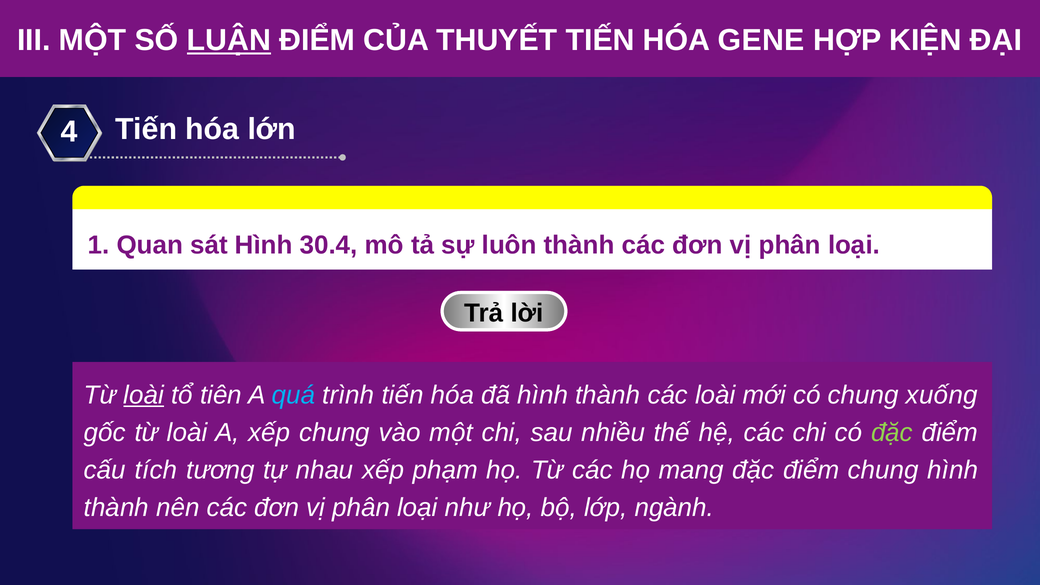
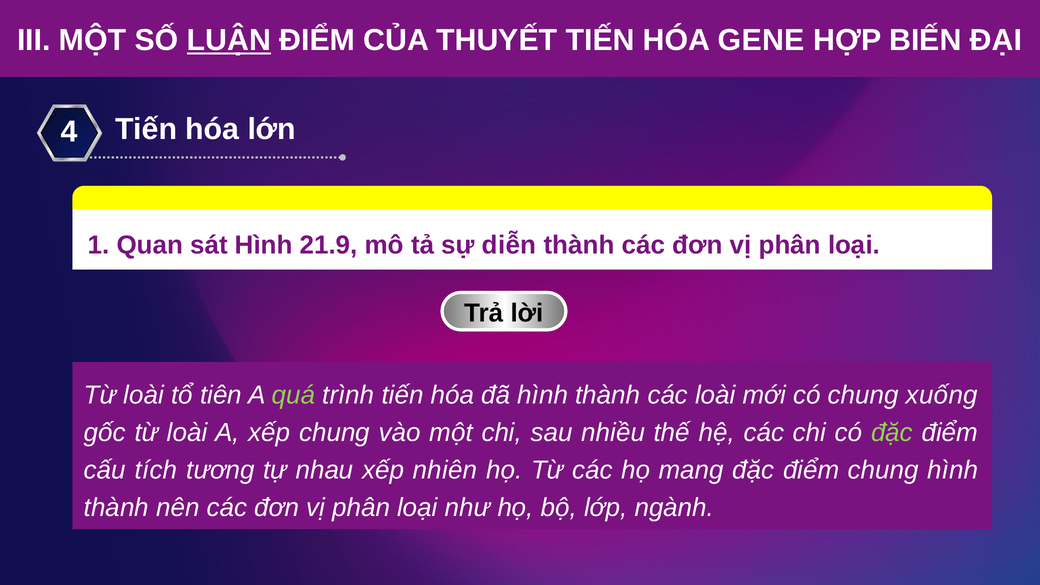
KIỆN: KIỆN -> BIẾN
30.4: 30.4 -> 21.9
luôn: luôn -> diễn
loài at (144, 395) underline: present -> none
quá colour: light blue -> light green
phạm: phạm -> nhiên
